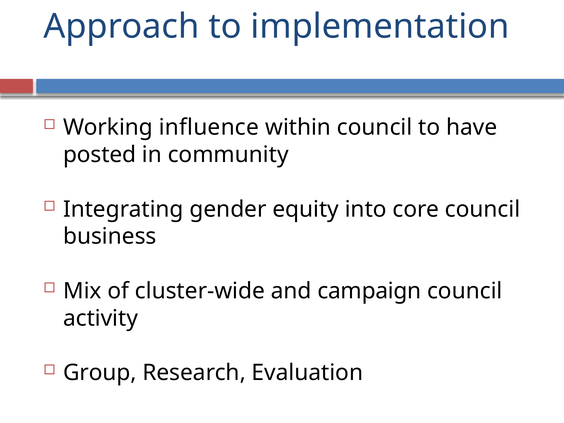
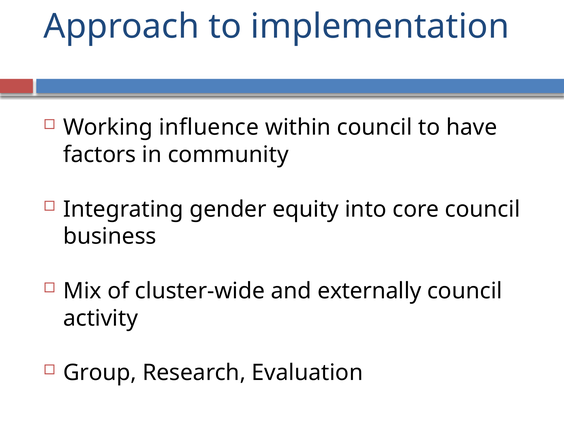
posted: posted -> factors
campaign: campaign -> externally
